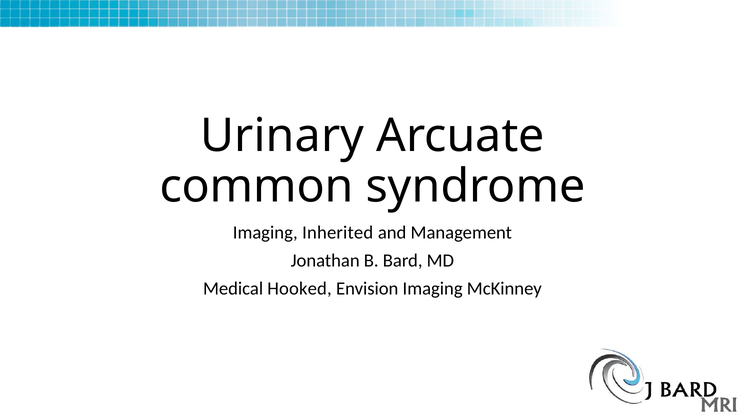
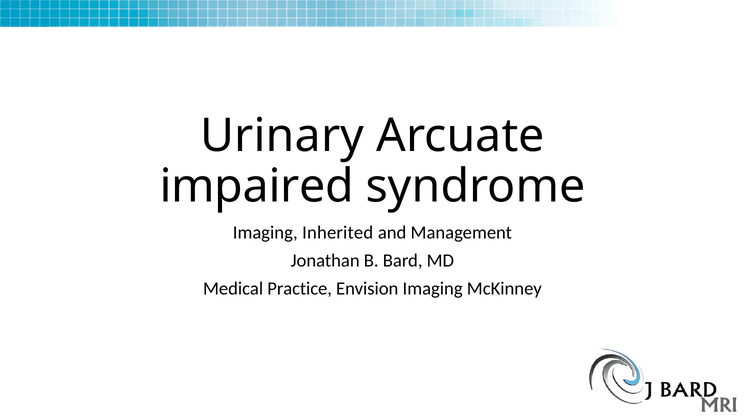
common: common -> impaired
Hooked: Hooked -> Practice
